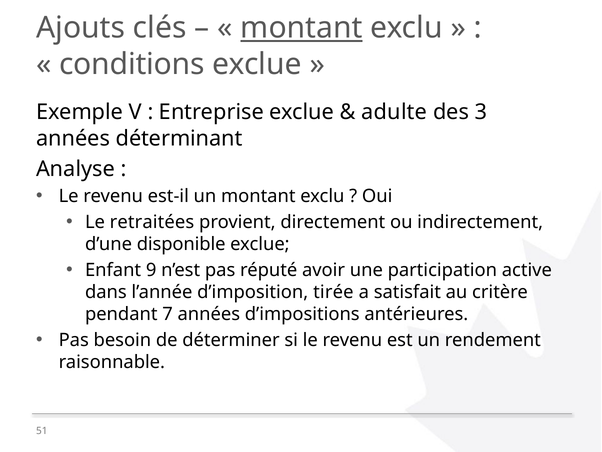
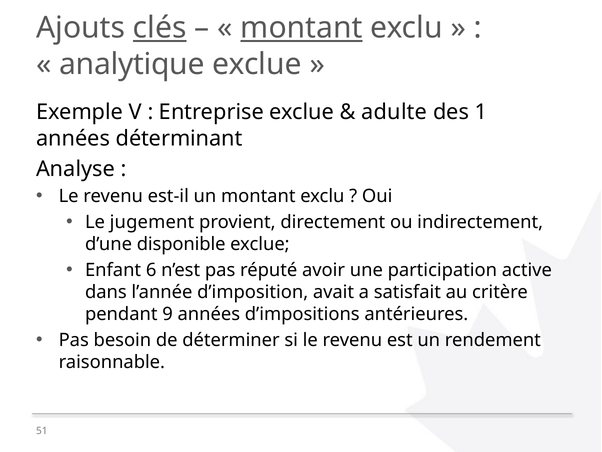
clés underline: none -> present
conditions: conditions -> analytique
3: 3 -> 1
retraitées: retraitées -> jugement
9: 9 -> 6
tirée: tirée -> avait
7: 7 -> 9
